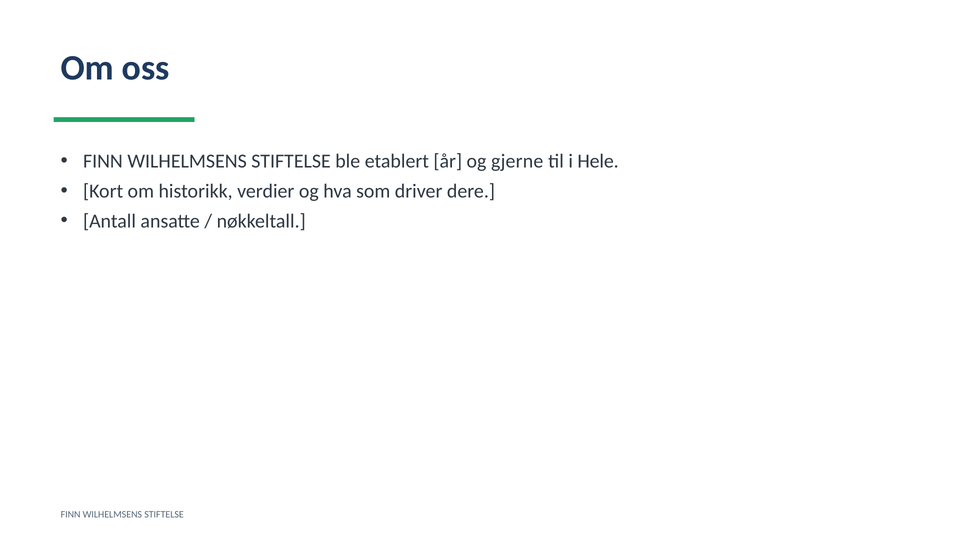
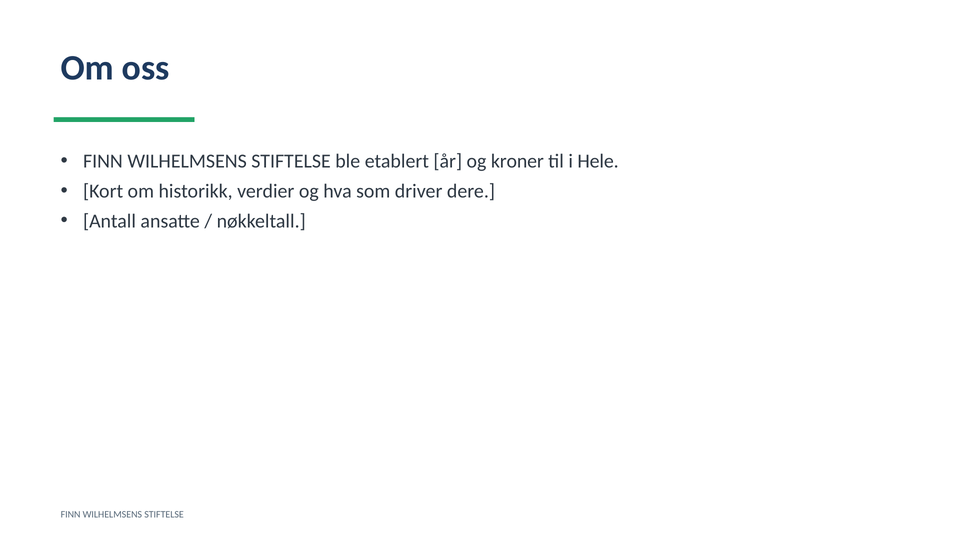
gjerne: gjerne -> kroner
